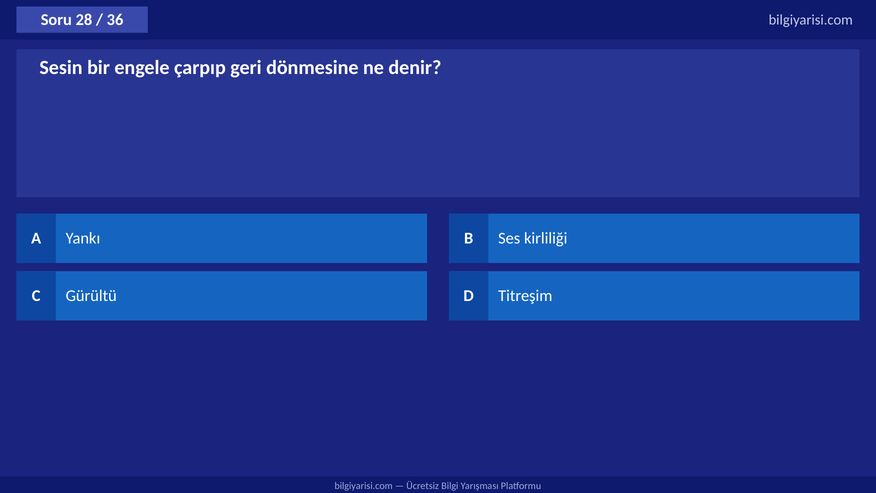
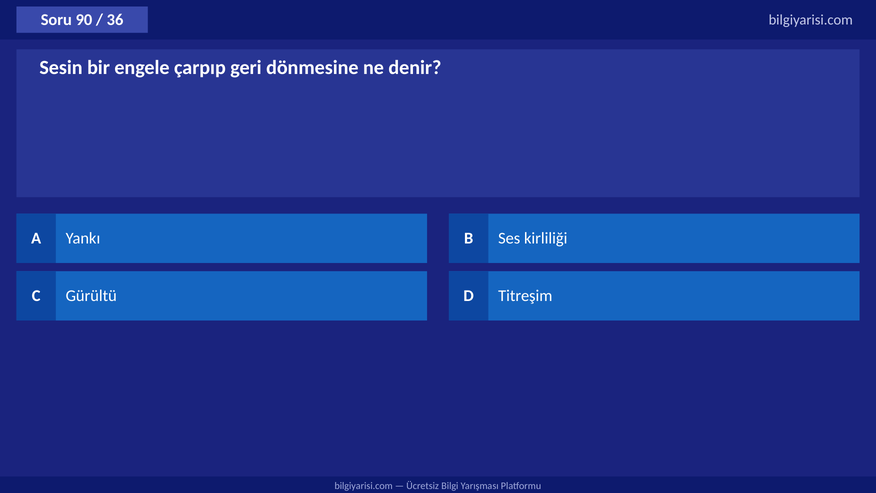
28: 28 -> 90
